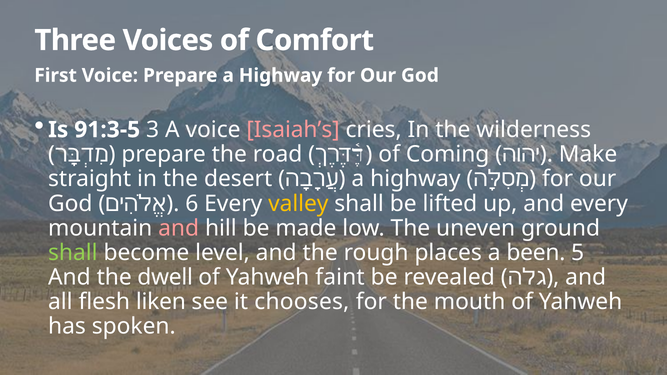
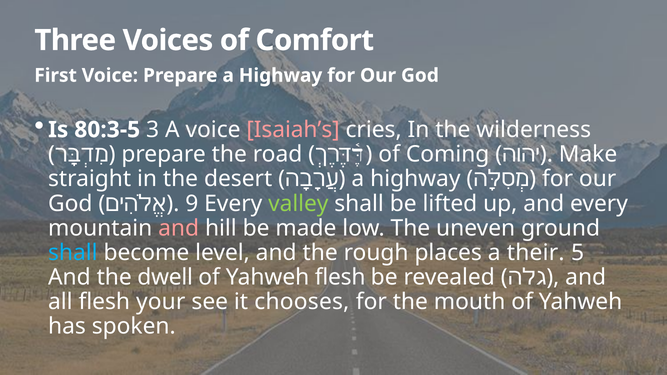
91:3-5: 91:3-5 -> 80:3-5
6: 6 -> 9
valley colour: yellow -> light green
shall at (73, 253) colour: light green -> light blue
been: been -> their
Yahweh faint: faint -> flesh
liken: liken -> your
